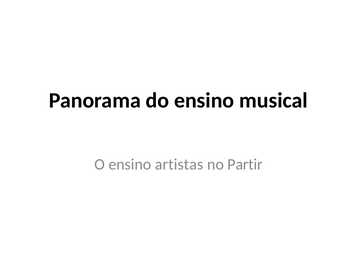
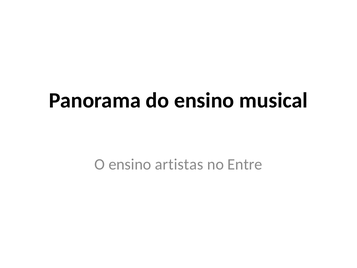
Partir: Partir -> Entre
